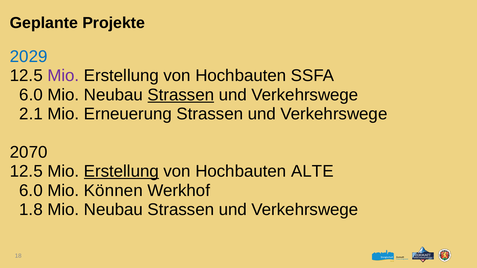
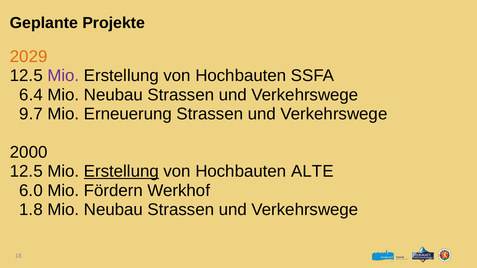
2029 colour: blue -> orange
6.0 at (31, 95): 6.0 -> 6.4
Strassen at (181, 95) underline: present -> none
2.1: 2.1 -> 9.7
2070: 2070 -> 2000
Können: Können -> Fördern
